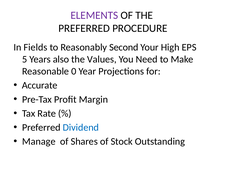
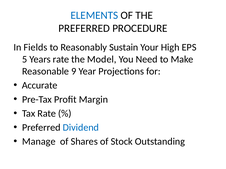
ELEMENTS colour: purple -> blue
Second: Second -> Sustain
Years also: also -> rate
Values: Values -> Model
0: 0 -> 9
